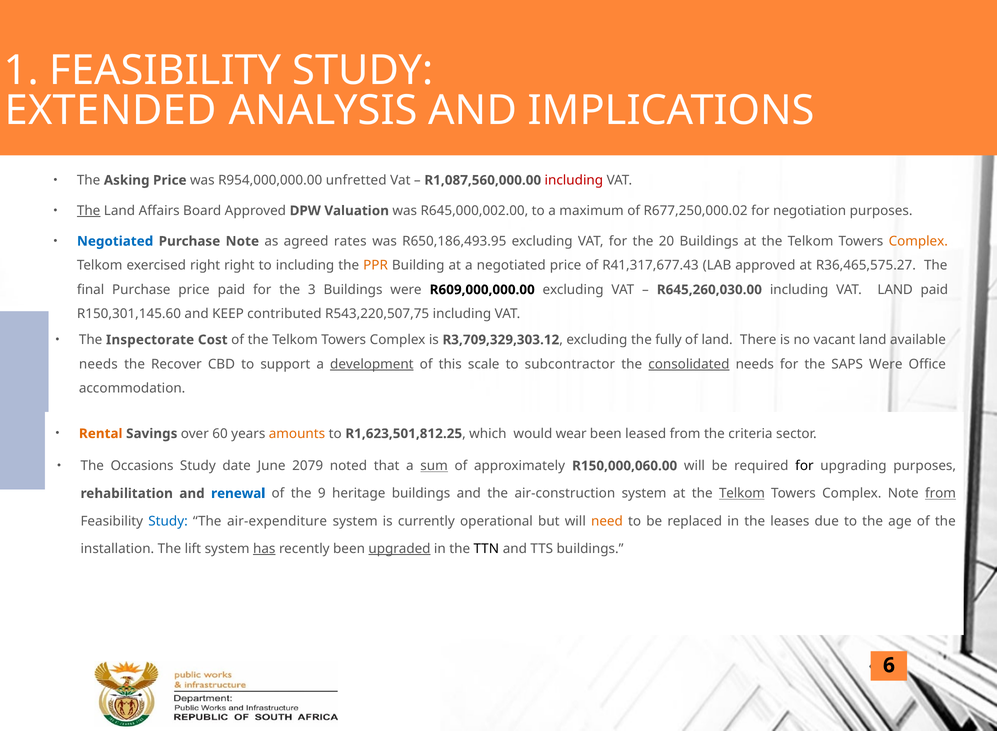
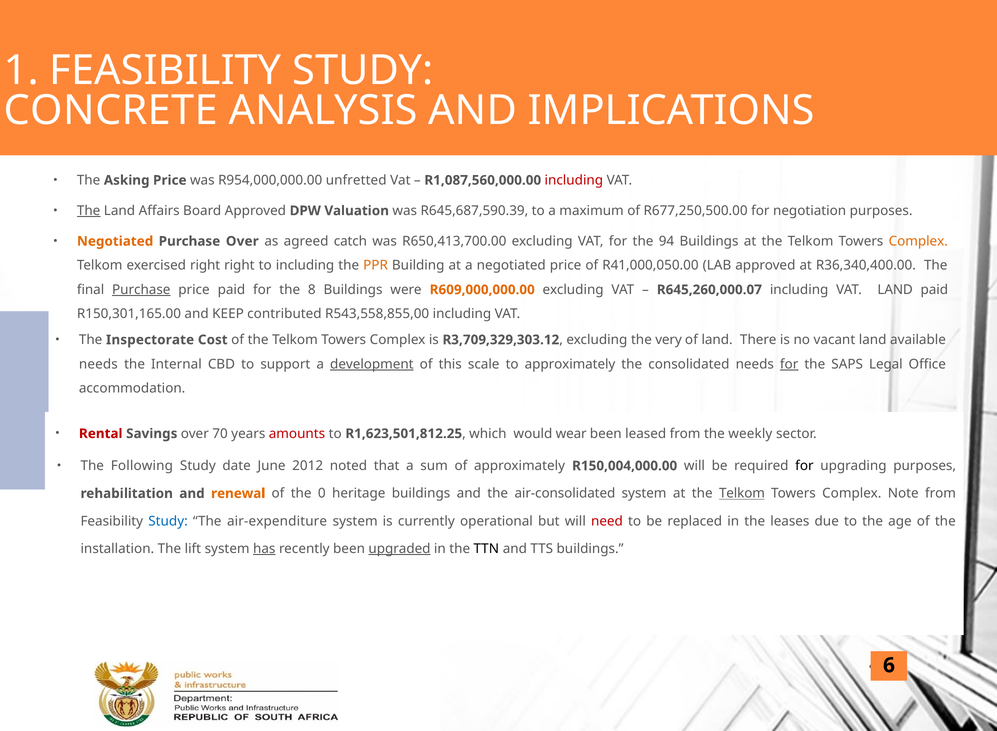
EXTENDED: EXTENDED -> CONCRETE
R645,000,002.00: R645,000,002.00 -> R645,687,590.39
R677,250,000.02: R677,250,000.02 -> R677,250,500.00
Negotiated at (115, 241) colour: blue -> orange
Purchase Note: Note -> Over
rates: rates -> catch
R650,186,493.95: R650,186,493.95 -> R650,413,700.00
20: 20 -> 94
R41,317,677.43: R41,317,677.43 -> R41,000,050.00
R36,465,575.27: R36,465,575.27 -> R36,340,400.00
Purchase at (141, 290) underline: none -> present
3: 3 -> 8
R609,000,000.00 colour: black -> orange
R645,260,030.00: R645,260,030.00 -> R645,260,000.07
R150,301,145.60: R150,301,145.60 -> R150,301,165.00
R543,220,507,75: R543,220,507,75 -> R543,558,855,00
fully: fully -> very
Recover: Recover -> Internal
to subcontractor: subcontractor -> approximately
consolidated underline: present -> none
for at (789, 364) underline: none -> present
SAPS Were: Were -> Legal
Rental colour: orange -> red
60: 60 -> 70
amounts colour: orange -> red
criteria: criteria -> weekly
Occasions: Occasions -> Following
2079: 2079 -> 2012
sum underline: present -> none
R150,000,060.00: R150,000,060.00 -> R150,004,000.00
renewal colour: blue -> orange
9: 9 -> 0
air-construction: air-construction -> air-consolidated
from at (941, 494) underline: present -> none
need colour: orange -> red
